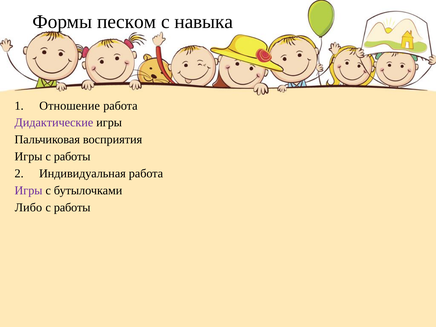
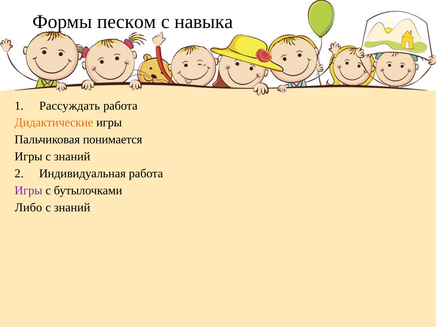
Отношение: Отношение -> Рассуждать
Дидактические colour: purple -> orange
восприятия: восприятия -> понимается
Игры с работы: работы -> знаний
работы at (72, 207): работы -> знаний
